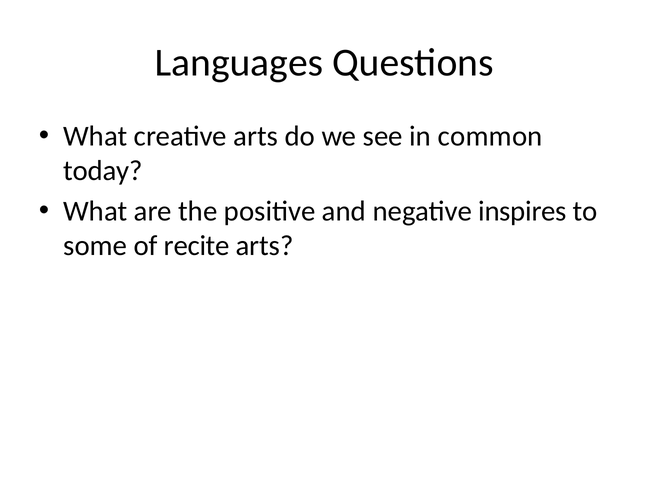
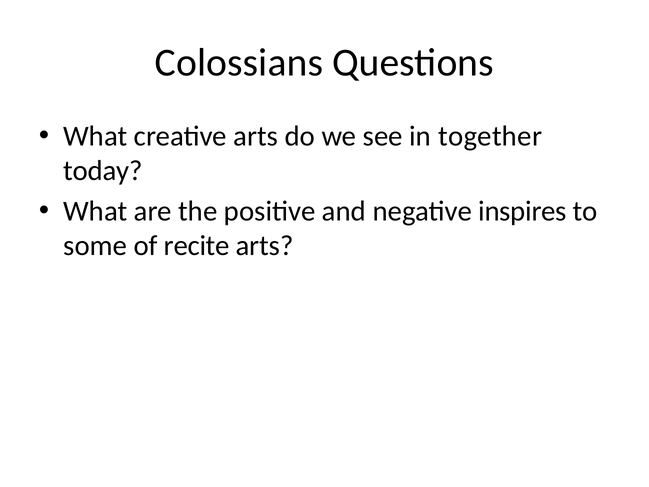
Languages: Languages -> Colossians
common: common -> together
